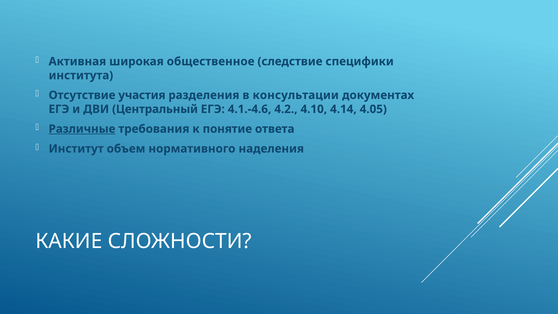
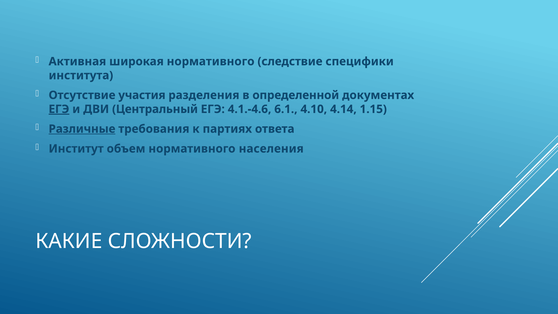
широкая общественное: общественное -> нормативного
консультации: консультации -> определенной
ЕГЭ at (59, 109) underline: none -> present
4.2: 4.2 -> 6.1
4.05: 4.05 -> 1.15
понятие: понятие -> партиях
наделения: наделения -> населения
